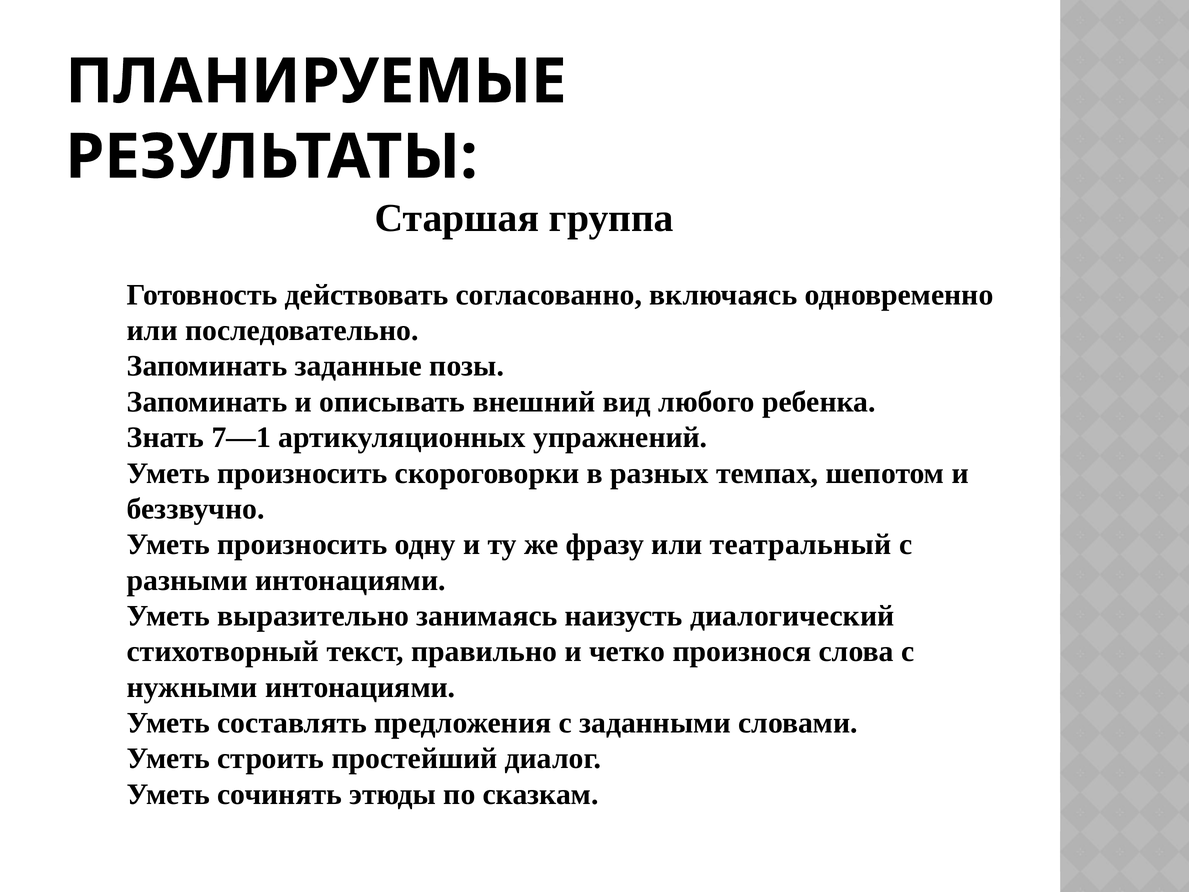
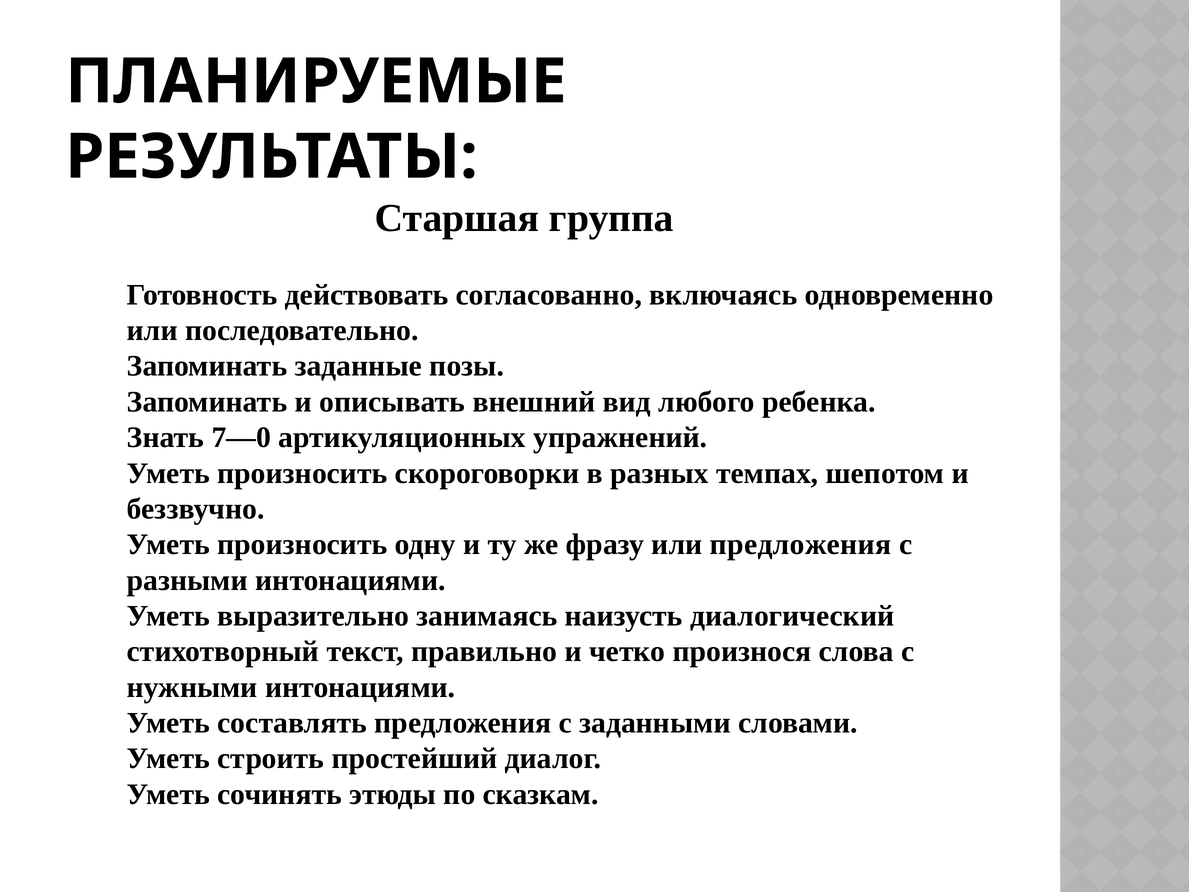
7—1: 7—1 -> 7—0
или театральный: театральный -> предложения
